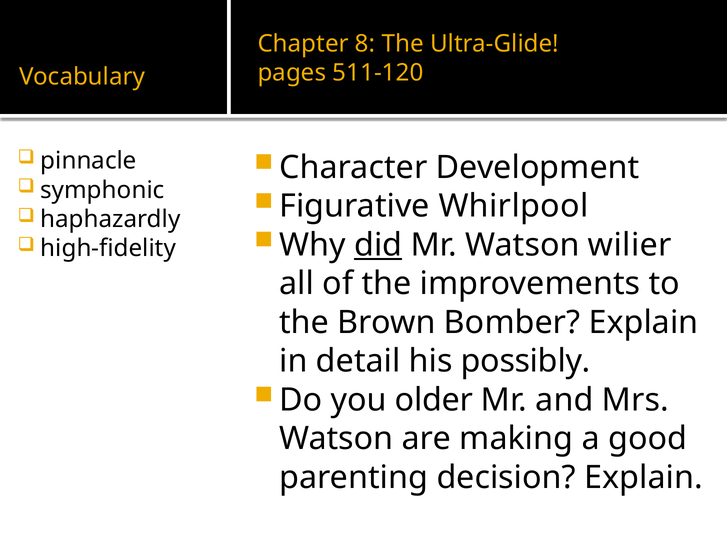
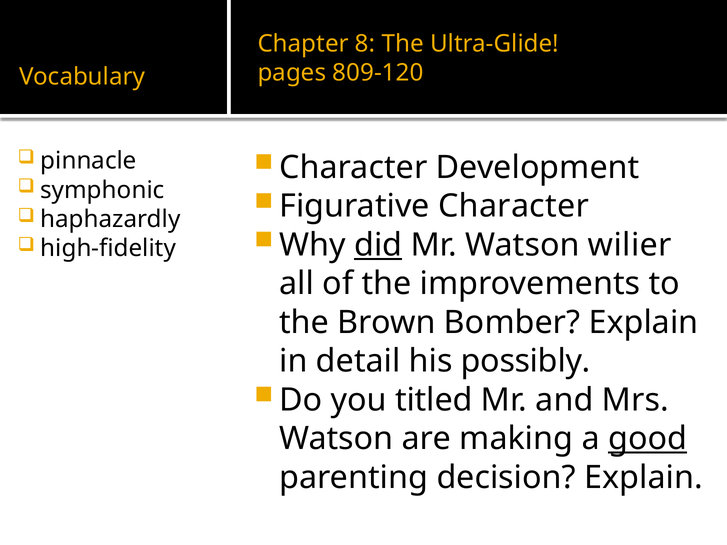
511-120: 511-120 -> 809-120
Figurative Whirlpool: Whirlpool -> Character
older: older -> titled
good underline: none -> present
